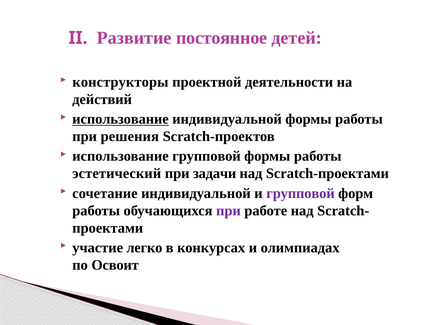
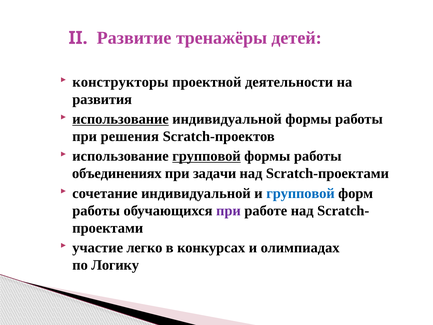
постоянное: постоянное -> тренажёры
действий: действий -> развития
групповой at (206, 156) underline: none -> present
эстетический: эстетический -> объединениях
групповой at (300, 193) colour: purple -> blue
Освоит: Освоит -> Логику
